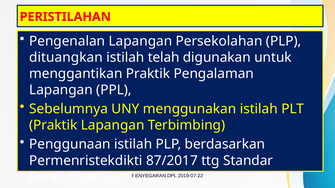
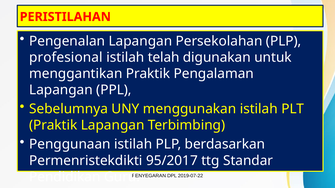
dituangkan: dituangkan -> profesional
87/2017: 87/2017 -> 95/2017
